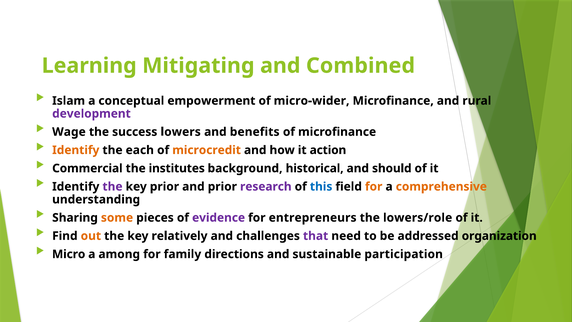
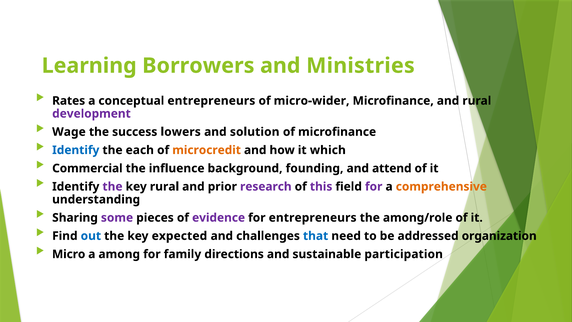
Mitigating: Mitigating -> Borrowers
Combined: Combined -> Ministries
Islam: Islam -> Rates
conceptual empowerment: empowerment -> entrepreneurs
benefits: benefits -> solution
Identify at (76, 150) colour: orange -> blue
action: action -> which
institutes: institutes -> influence
historical: historical -> founding
should: should -> attend
key prior: prior -> rural
this colour: blue -> purple
for at (374, 186) colour: orange -> purple
some colour: orange -> purple
lowers/role: lowers/role -> among/role
out colour: orange -> blue
relatively: relatively -> expected
that colour: purple -> blue
